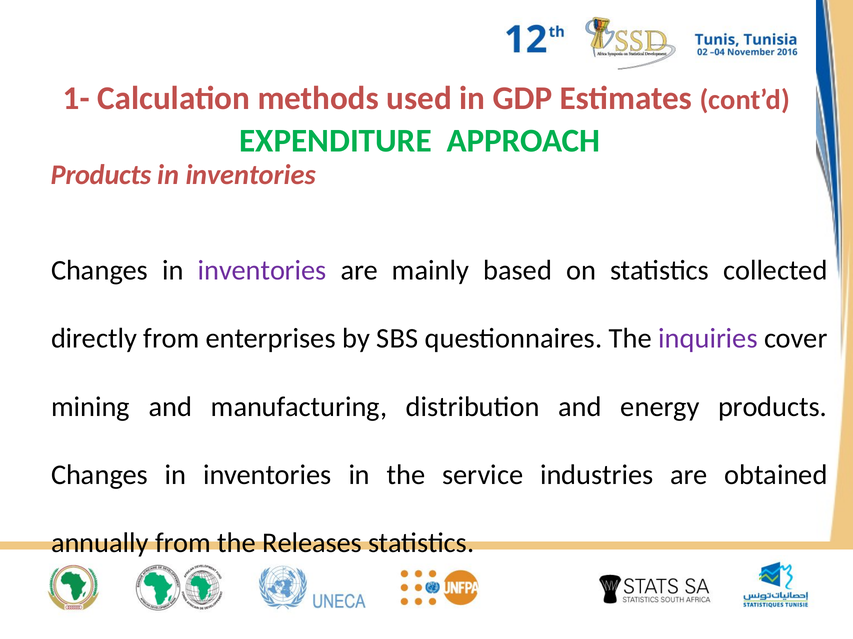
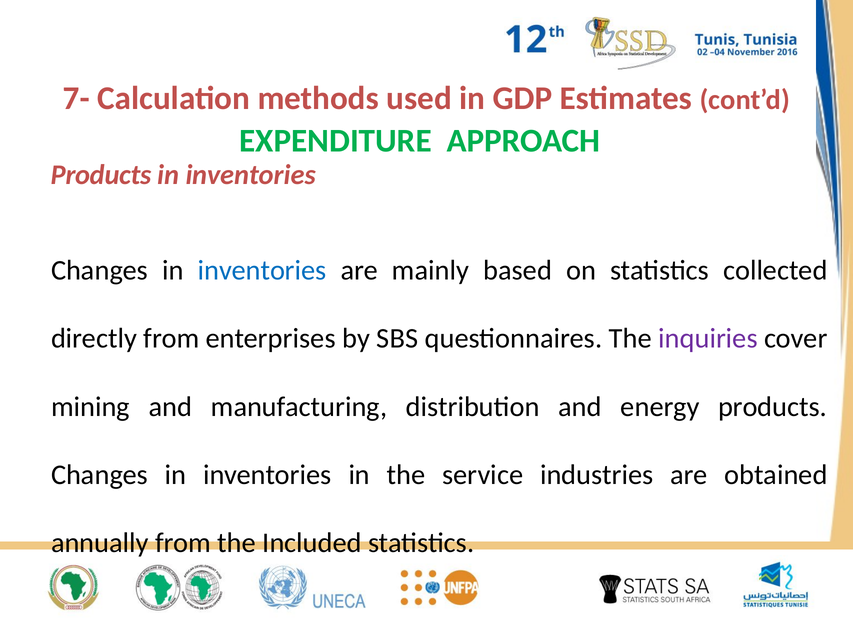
1-: 1- -> 7-
inventories at (262, 271) colour: purple -> blue
Releases: Releases -> Included
